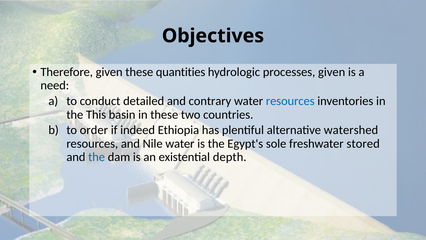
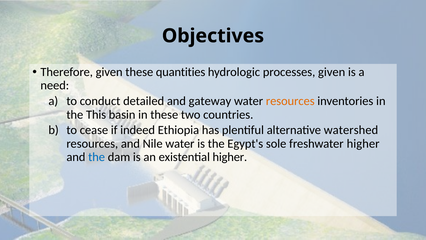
contrary: contrary -> gateway
resources at (290, 101) colour: blue -> orange
order: order -> cease
freshwater stored: stored -> higher
existential depth: depth -> higher
